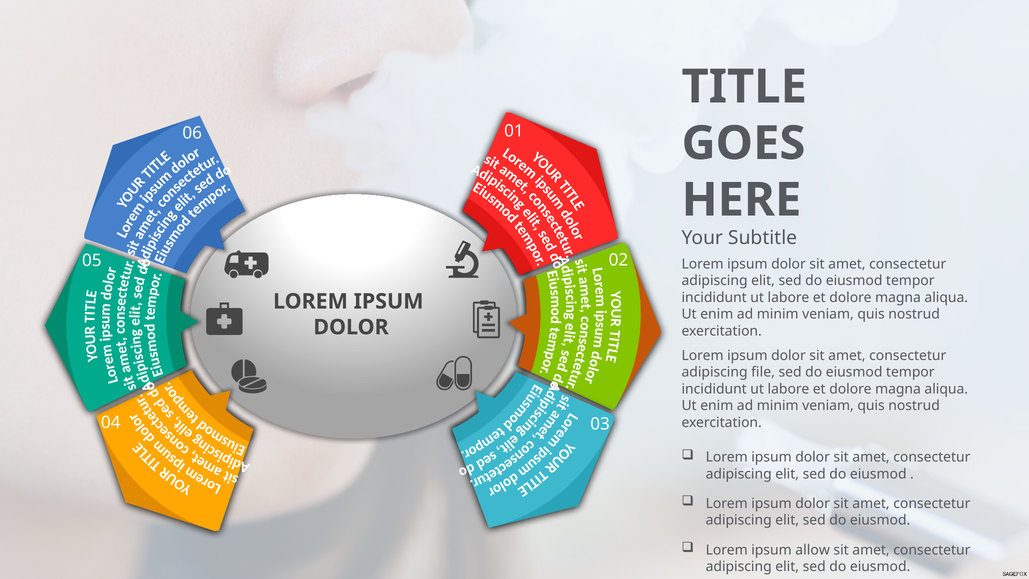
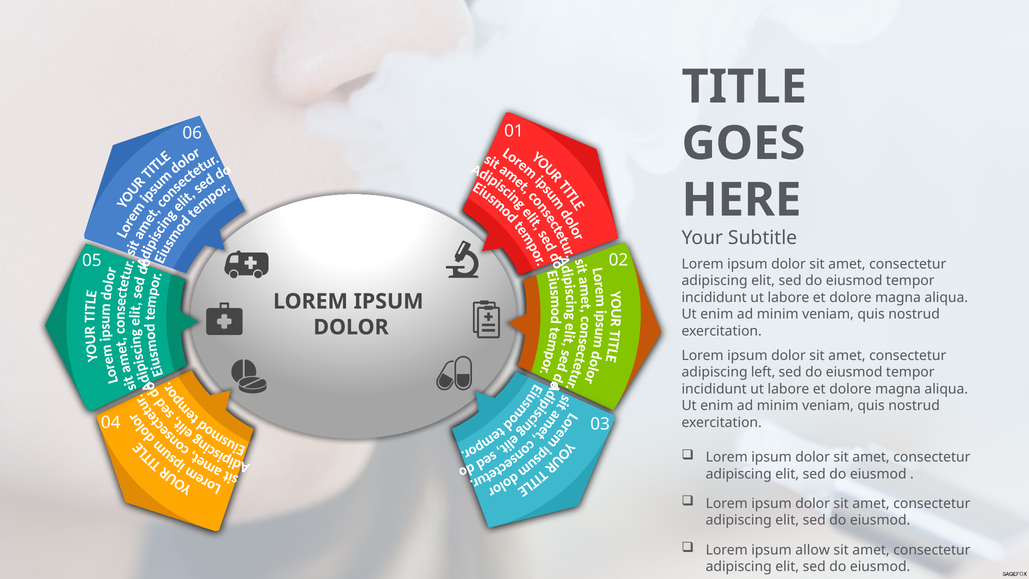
file: file -> left
